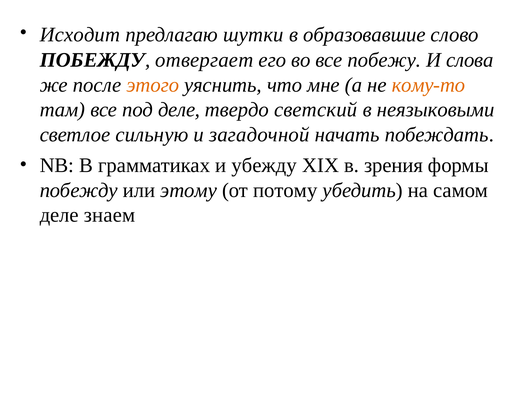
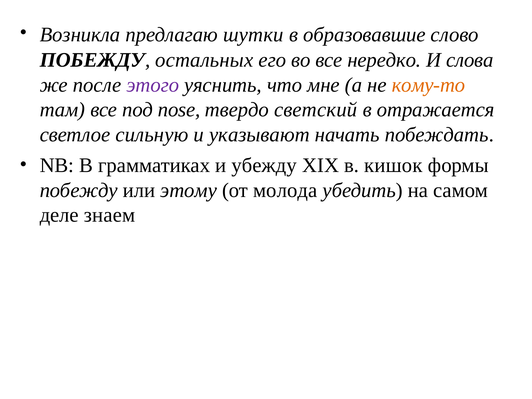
Исходит: Исходит -> Возникла
отвергает: отвергает -> остальных
побежу: побежу -> нередко
этого colour: orange -> purple
под деле: деле -> nose
неязыковыми: неязыковыми -> отражается
загадочной: загадочной -> указывают
зрения: зрения -> кишок
потому: потому -> молода
